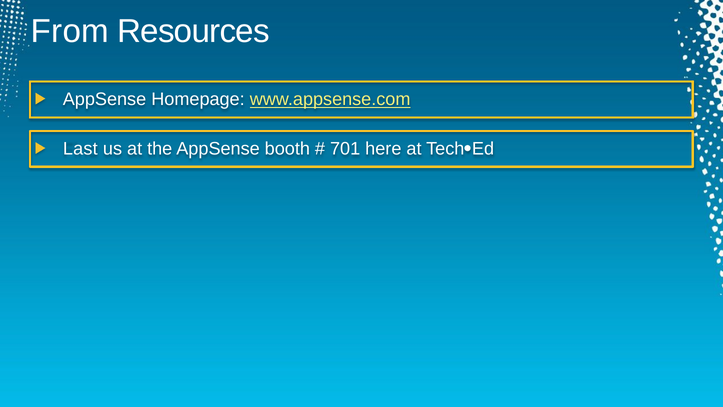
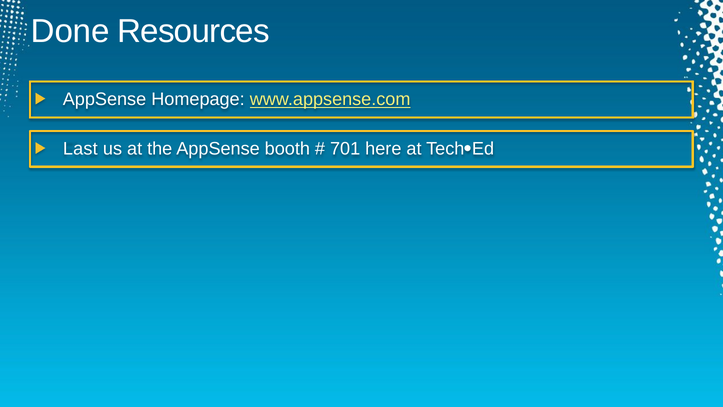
From: From -> Done
